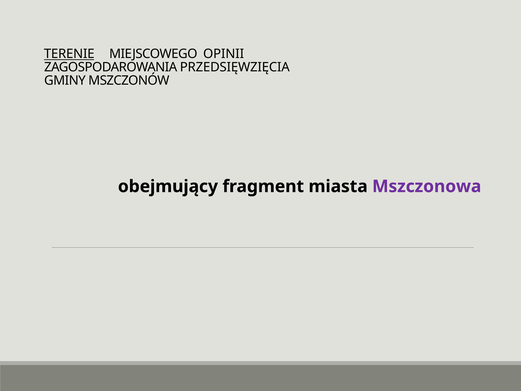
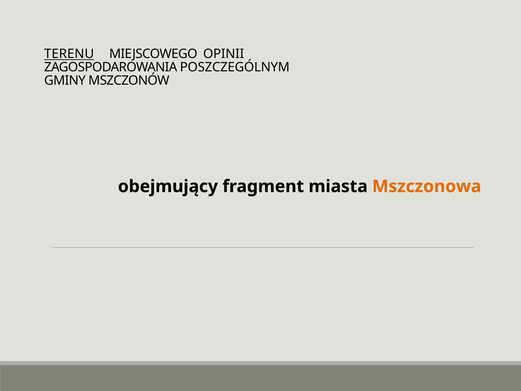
TERENIE: TERENIE -> TERENU
PRZEDSIĘWZIĘCIA: PRZEDSIĘWZIĘCIA -> POSZCZEGÓLNYM
Mszczonowa colour: purple -> orange
